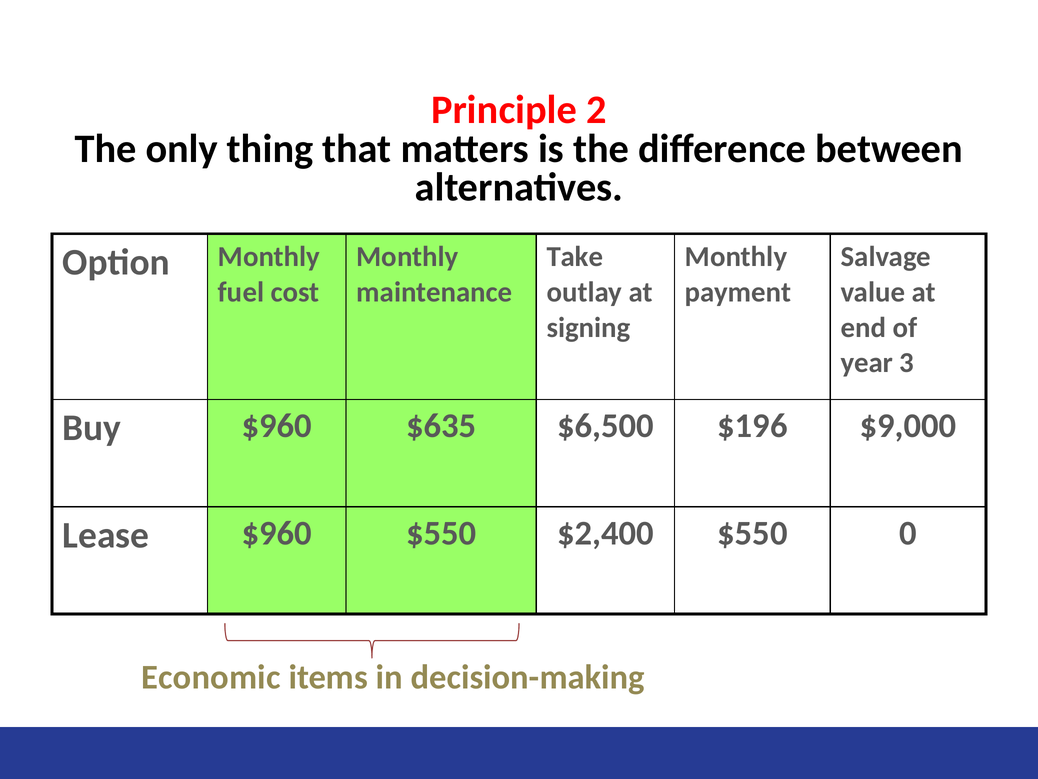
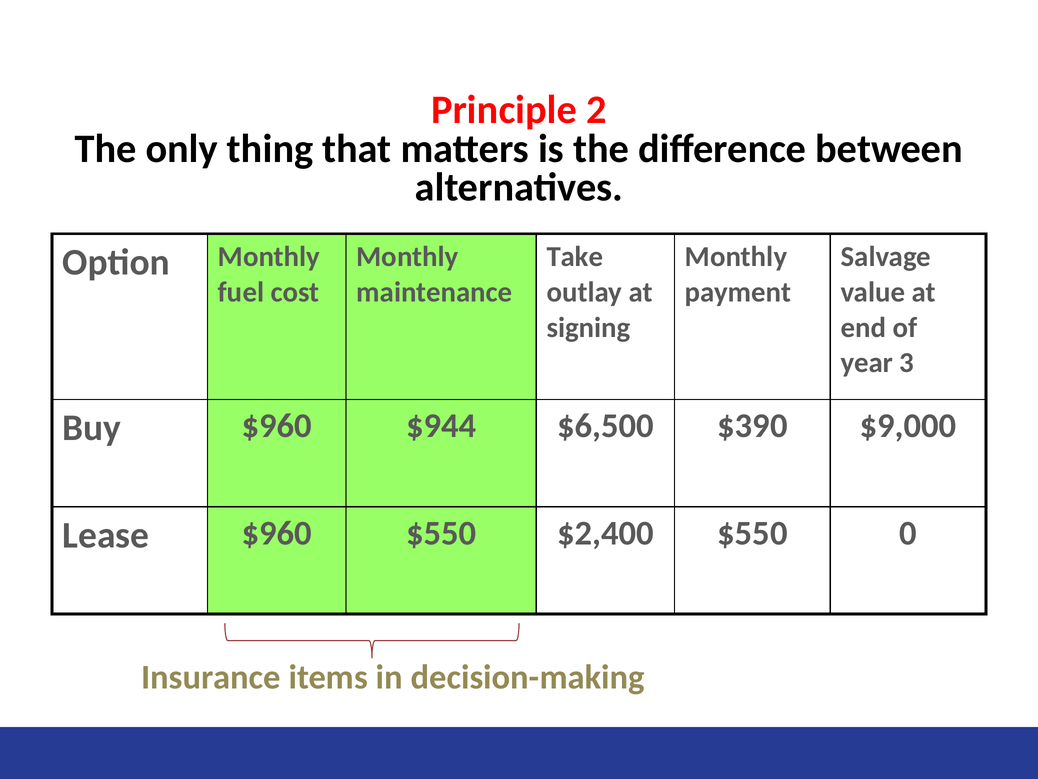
$635: $635 -> $944
$196: $196 -> $390
Economic: Economic -> Insurance
